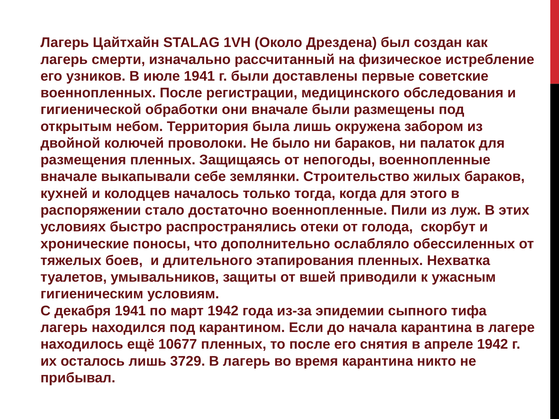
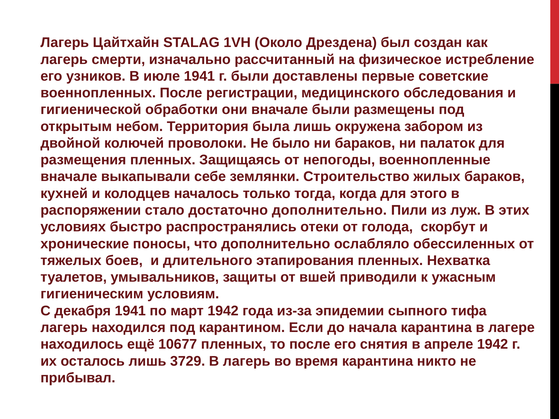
достаточно военнопленные: военнопленные -> дополнительно
